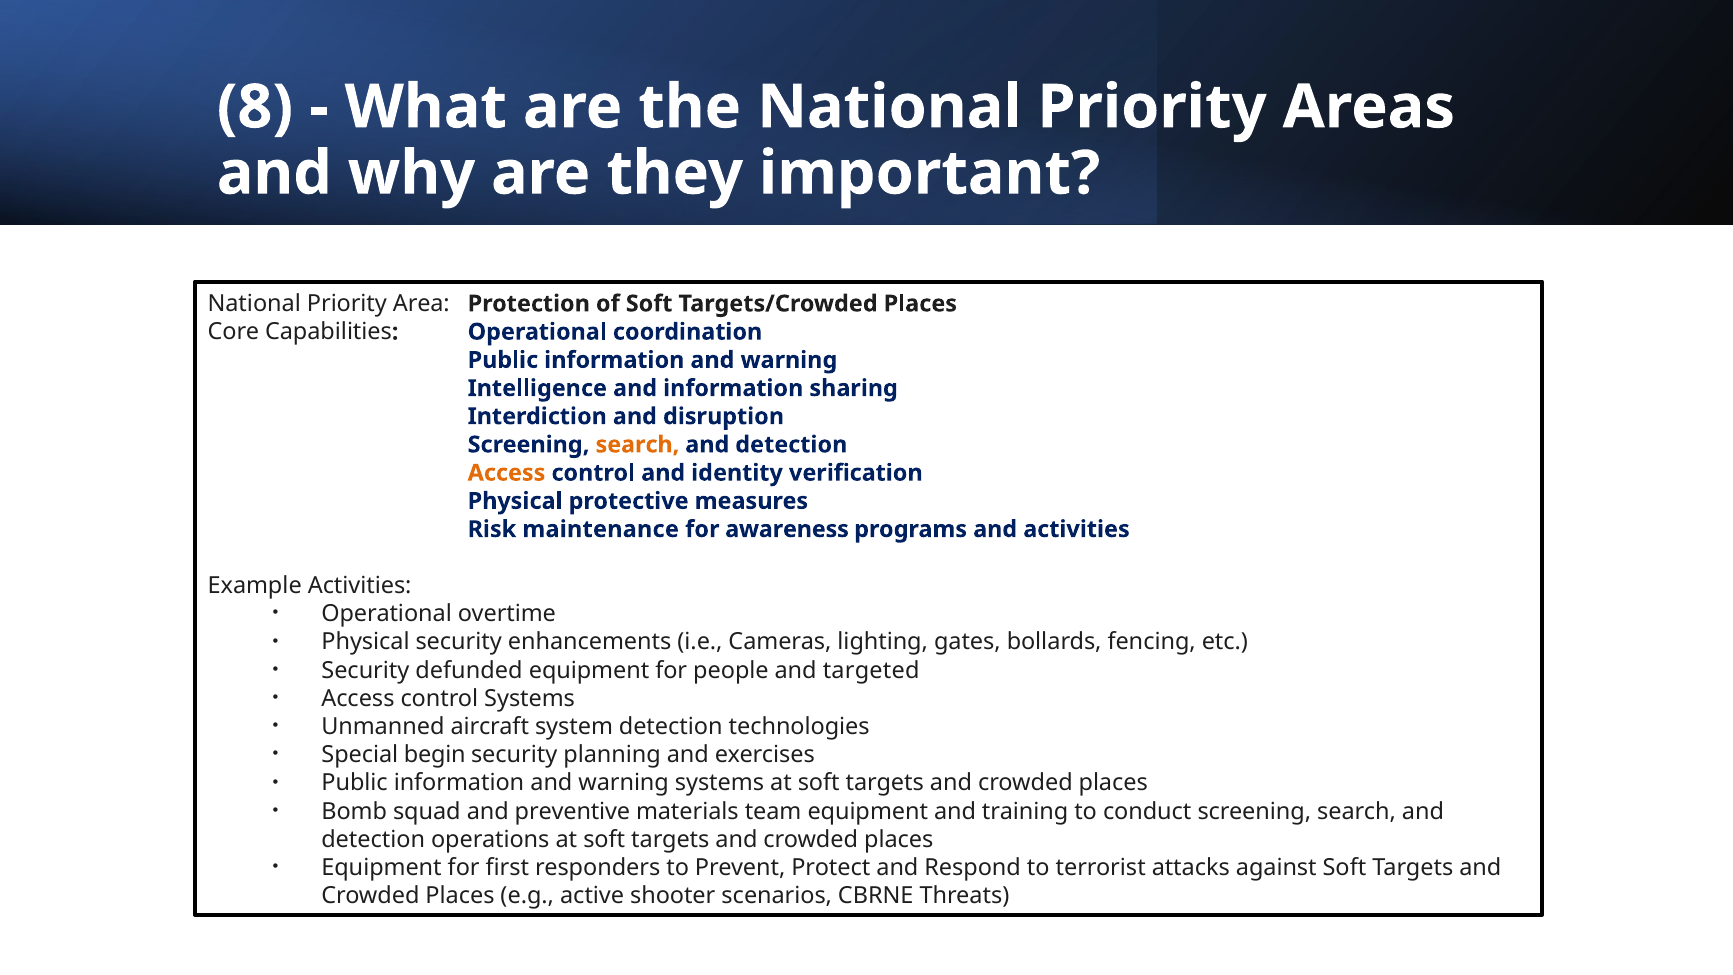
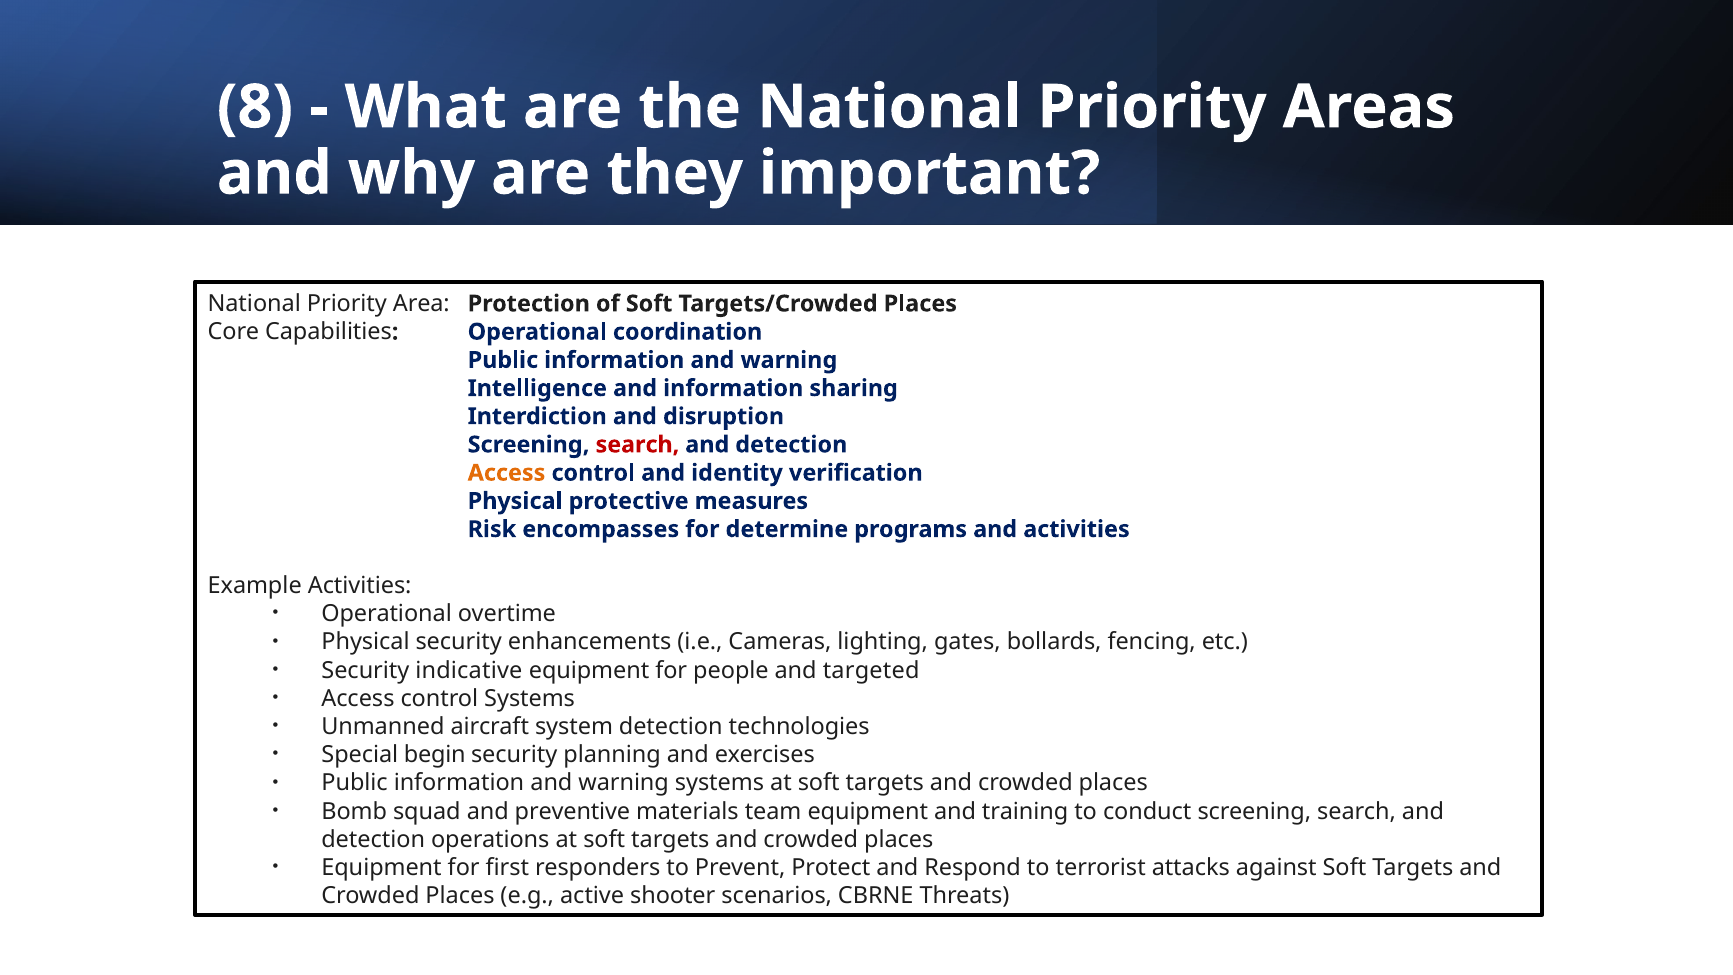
search at (637, 445) colour: orange -> red
maintenance: maintenance -> encompasses
awareness: awareness -> determine
defunded: defunded -> indicative
